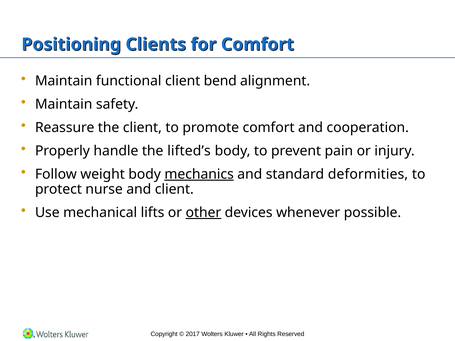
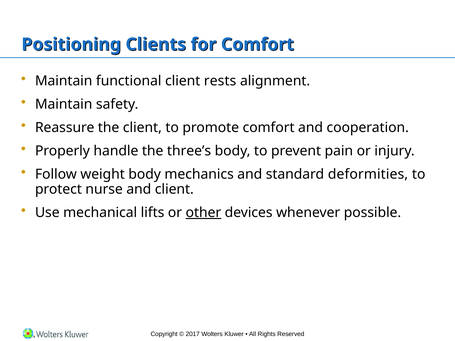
bend: bend -> rests
lifted’s: lifted’s -> three’s
mechanics underline: present -> none
